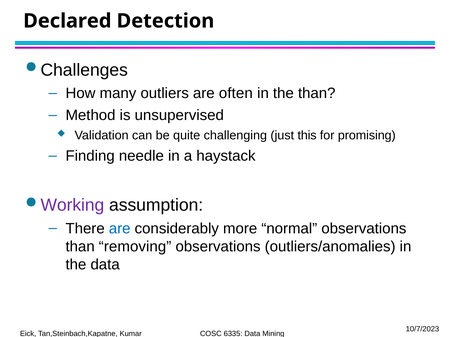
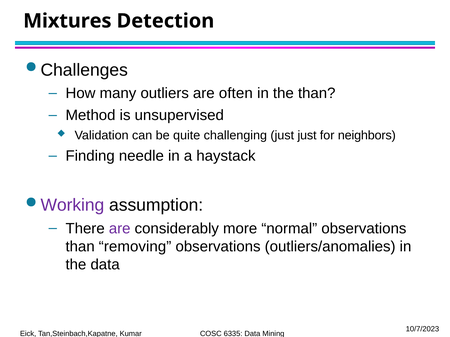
Declared: Declared -> Mixtures
just this: this -> just
promising: promising -> neighbors
are at (120, 229) colour: blue -> purple
